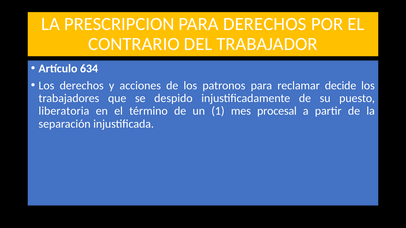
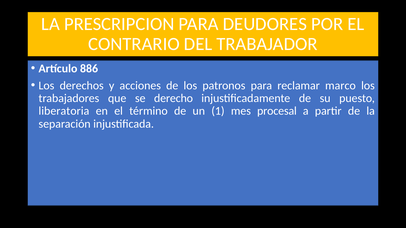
PARA DERECHOS: DERECHOS -> DEUDORES
634: 634 -> 886
decide: decide -> marco
despido: despido -> derecho
